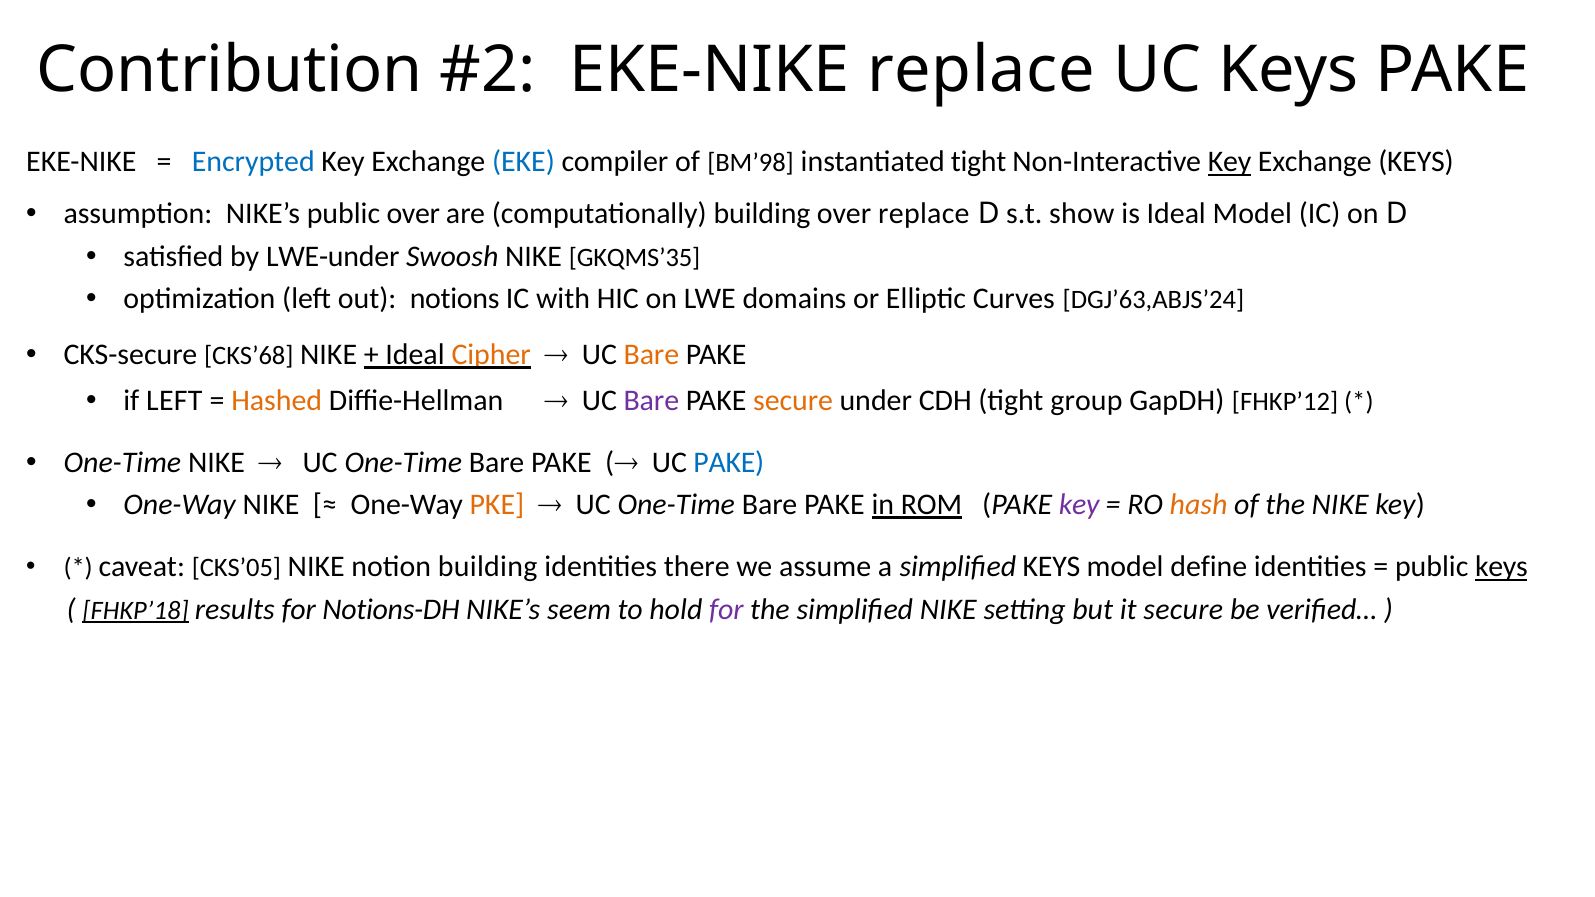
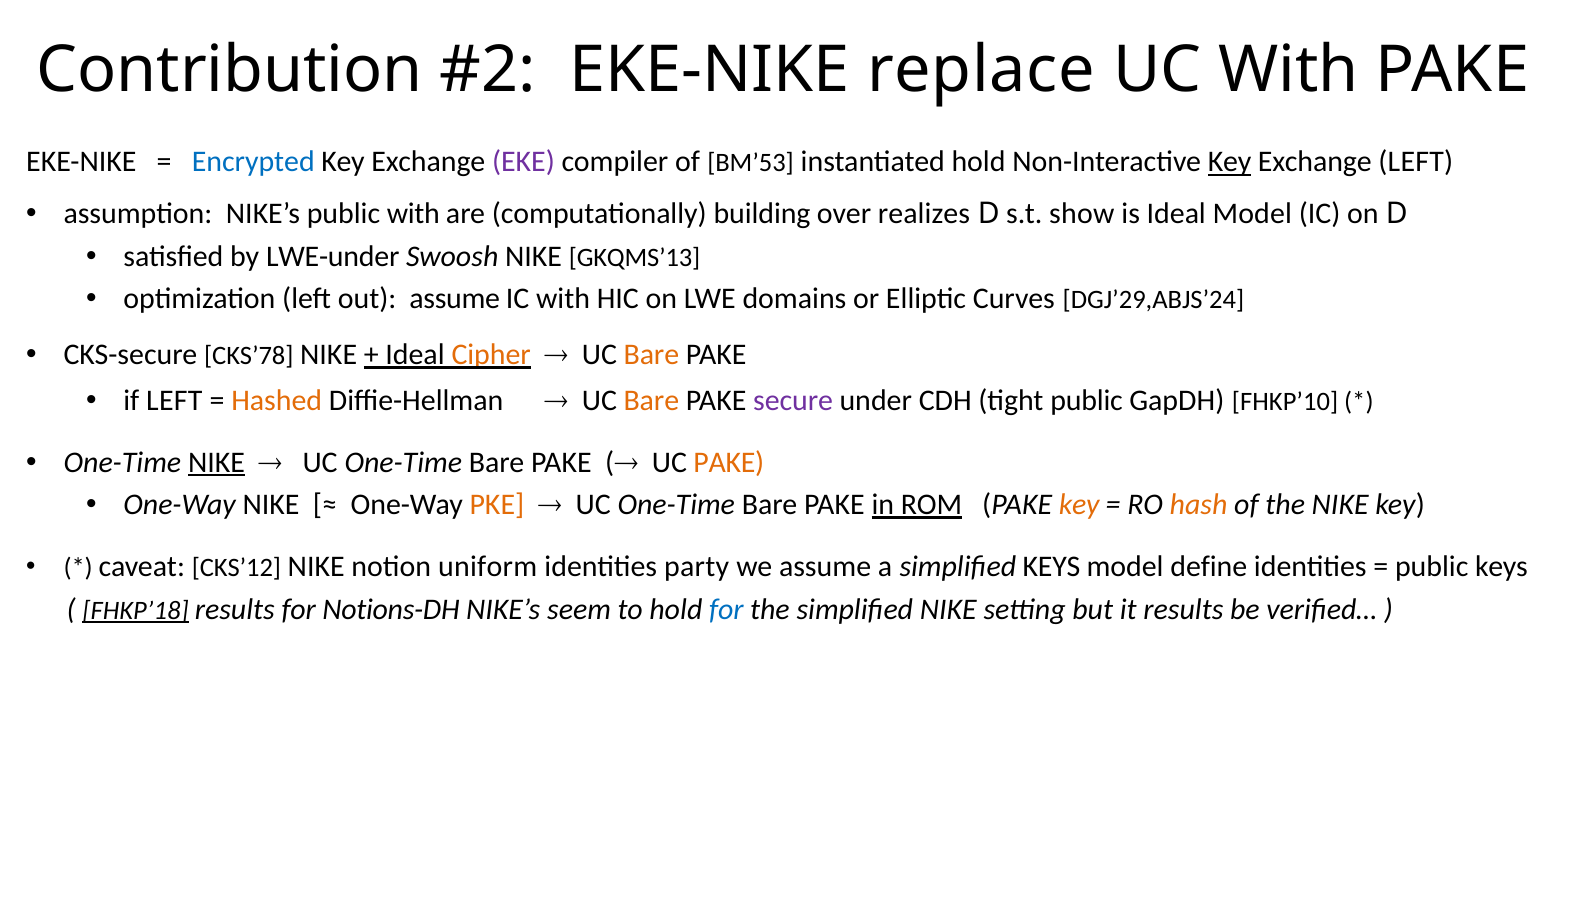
UC Keys: Keys -> With
EKE colour: blue -> purple
BM’98: BM’98 -> BM’53
instantiated tight: tight -> hold
Exchange KEYS: KEYS -> LEFT
public over: over -> with
over replace: replace -> realizes
GKQMS’35: GKQMS’35 -> GKQMS’13
out notions: notions -> assume
DGJ’63,ABJS’24: DGJ’63,ABJS’24 -> DGJ’29,ABJS’24
CKS’68: CKS’68 -> CKS’78
Bare at (651, 401) colour: purple -> orange
secure at (793, 401) colour: orange -> purple
tight group: group -> public
FHKP’12: FHKP’12 -> FHKP’10
NIKE at (216, 463) underline: none -> present
PAKE at (729, 463) colour: blue -> orange
key at (1079, 505) colour: purple -> orange
CKS’05: CKS’05 -> CKS’12
notion building: building -> uniform
there: there -> party
keys at (1501, 567) underline: present -> none
for at (726, 609) colour: purple -> blue
it secure: secure -> results
